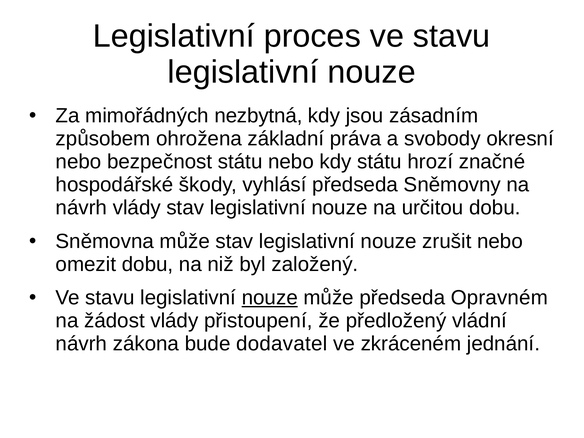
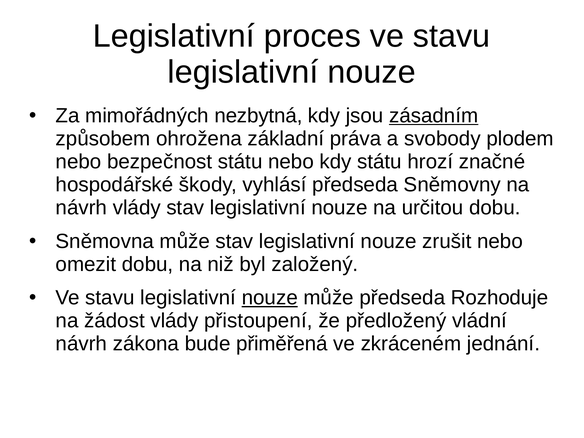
zásadním underline: none -> present
okresní: okresní -> plodem
Opravném: Opravném -> Rozhoduje
dodavatel: dodavatel -> přiměřená
